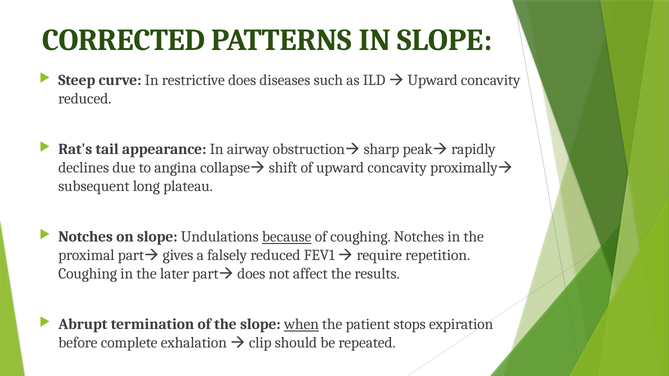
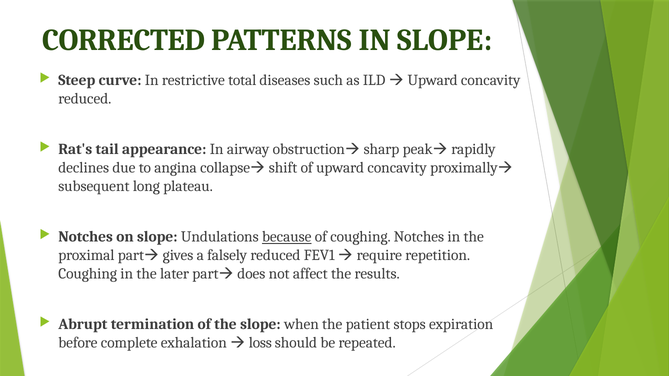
restrictive does: does -> total
when underline: present -> none
clip: clip -> loss
